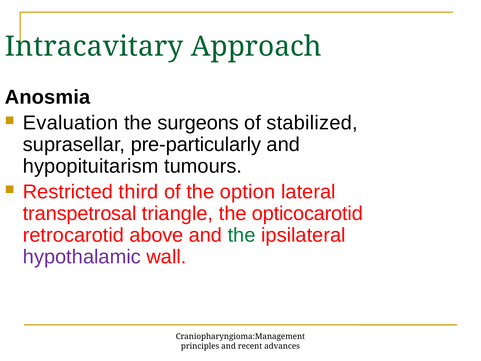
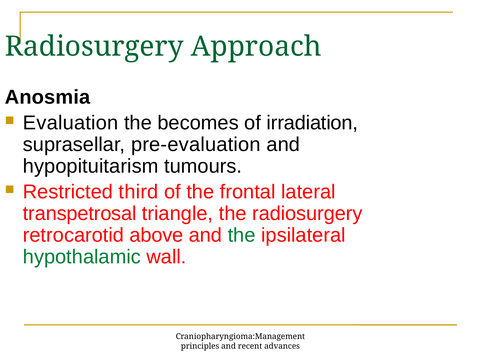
Intracavitary at (94, 47): Intracavitary -> Radiosurgery
surgeons: surgeons -> becomes
stabilized: stabilized -> irradiation
pre-particularly: pre-particularly -> pre-evaluation
option: option -> frontal
the opticocarotid: opticocarotid -> radiosurgery
hypothalamic colour: purple -> green
